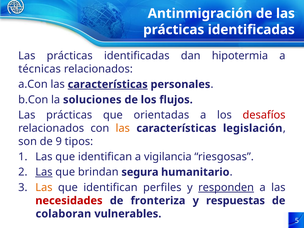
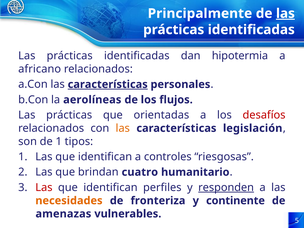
Antinmigración: Antinmigración -> Principalmente
las at (285, 13) underline: none -> present
técnicas: técnicas -> africano
soluciones: soluciones -> aerolíneas
de 9: 9 -> 1
vigilancia: vigilancia -> controles
Las at (44, 172) underline: present -> none
segura: segura -> cuatro
Las at (44, 187) colour: orange -> red
necesidades colour: red -> orange
respuestas: respuestas -> continente
colaboran: colaboran -> amenazas
